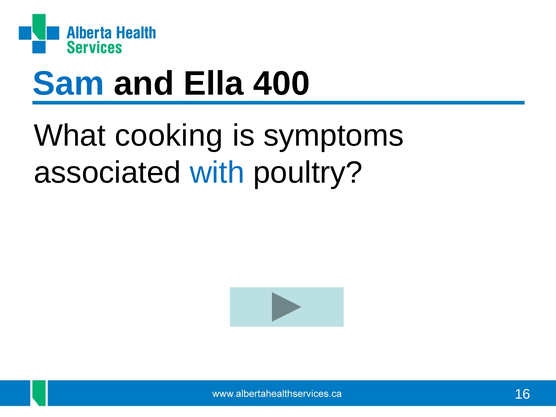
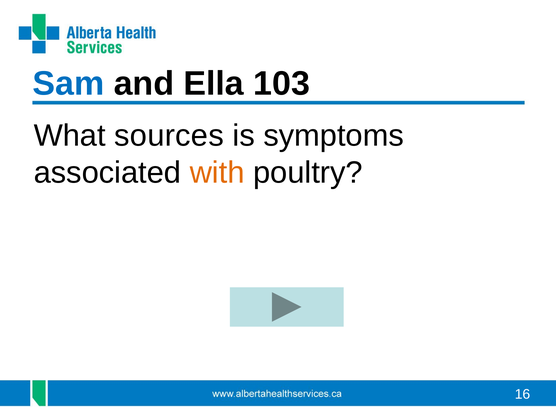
400: 400 -> 103
cooking: cooking -> sources
with colour: blue -> orange
